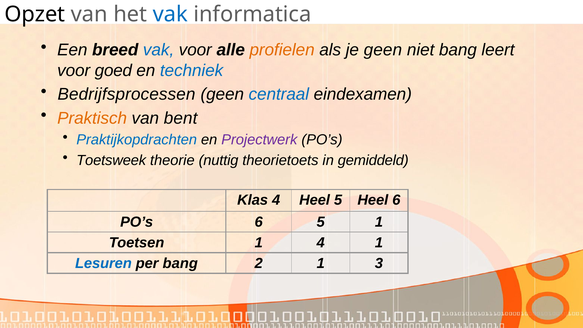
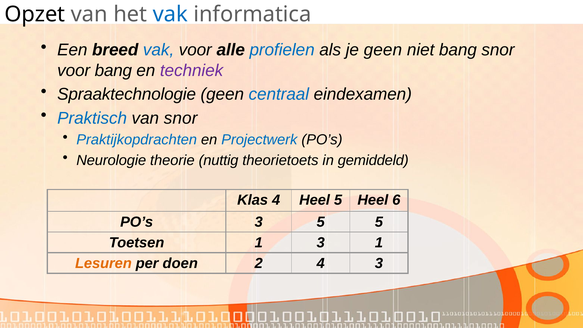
profielen colour: orange -> blue
bang leert: leert -> snor
voor goed: goed -> bang
techniek colour: blue -> purple
Bedrijfsprocessen: Bedrijfsprocessen -> Spraaktechnologie
Praktisch colour: orange -> blue
van bent: bent -> snor
Projectwerk colour: purple -> blue
Toetsweek: Toetsweek -> Neurologie
PO’s 6: 6 -> 3
5 1: 1 -> 5
1 4: 4 -> 3
Lesuren colour: blue -> orange
per bang: bang -> doen
2 1: 1 -> 4
